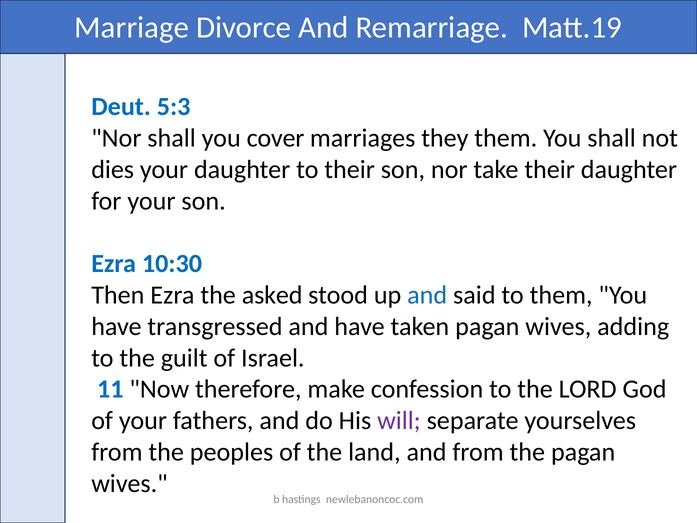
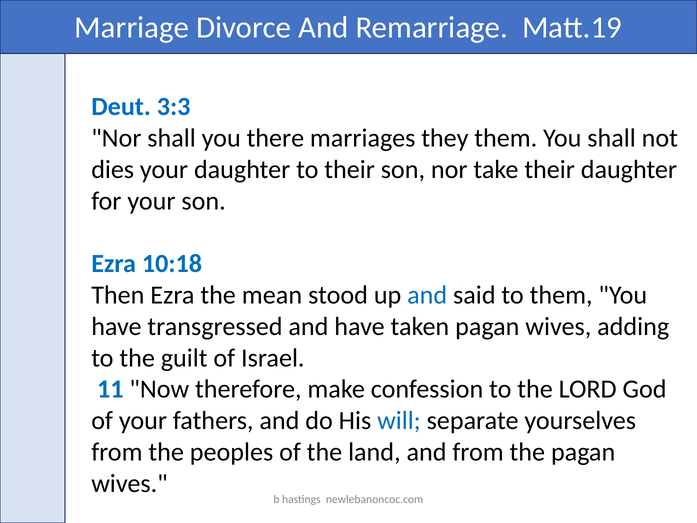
5:3: 5:3 -> 3:3
cover: cover -> there
10:30: 10:30 -> 10:18
asked: asked -> mean
will colour: purple -> blue
